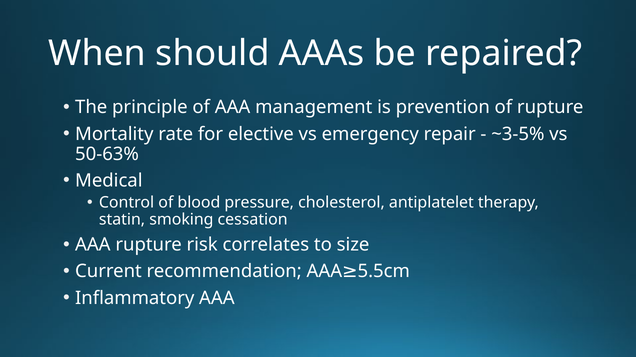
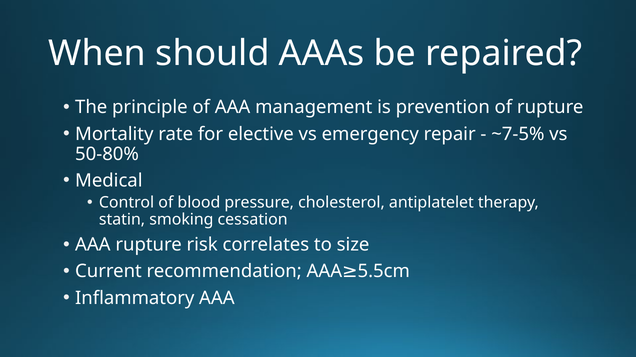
~3-5%: ~3-5% -> ~7-5%
50-63%: 50-63% -> 50-80%
